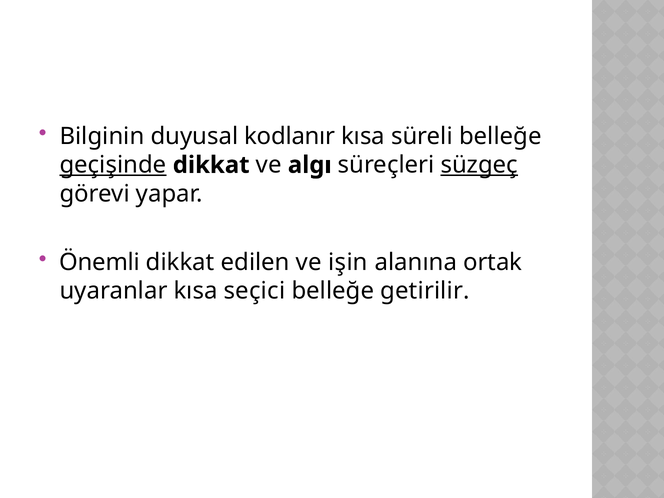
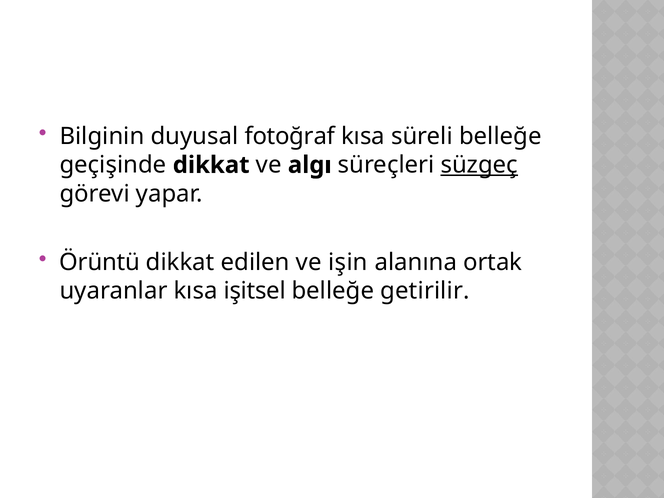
kodlanır: kodlanır -> fotoğraf
geçişinde underline: present -> none
Önemli: Önemli -> Örüntü
seçici: seçici -> işitsel
